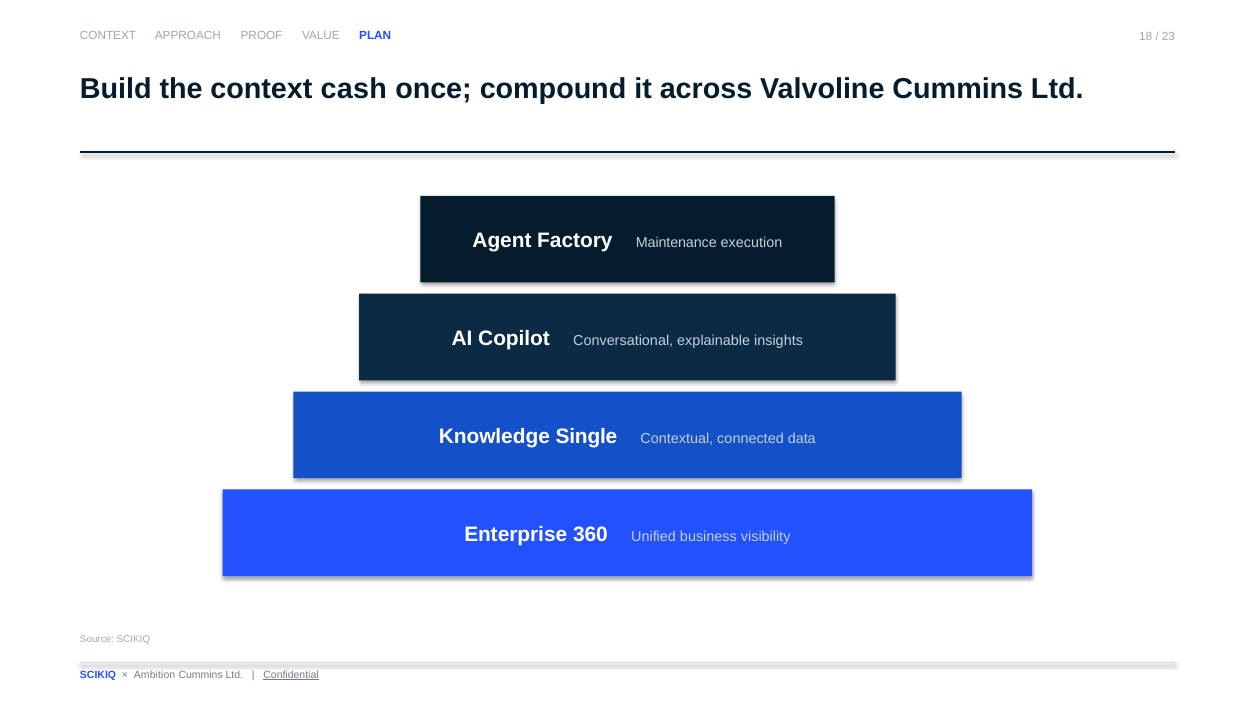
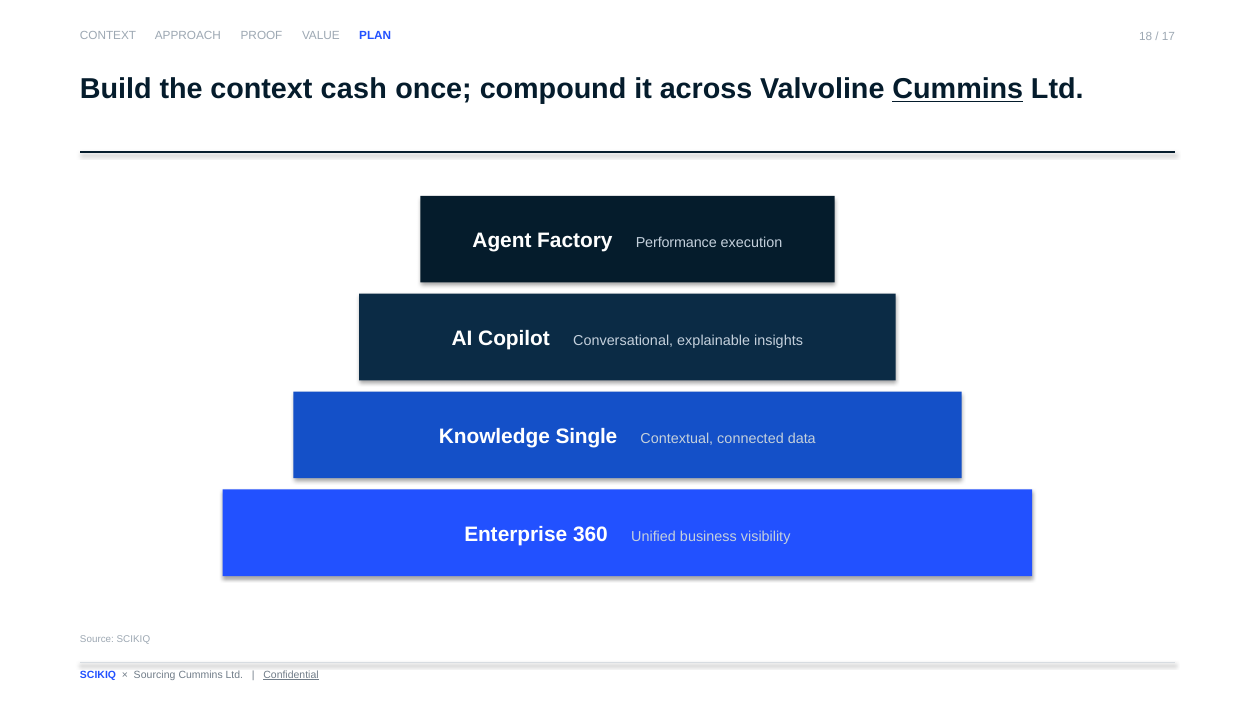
23: 23 -> 17
Cummins at (958, 89) underline: none -> present
Maintenance: Maintenance -> Performance
Ambition: Ambition -> Sourcing
